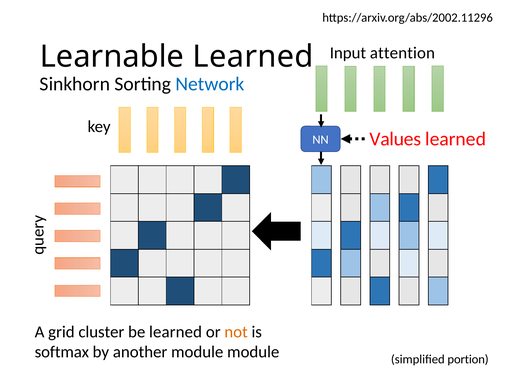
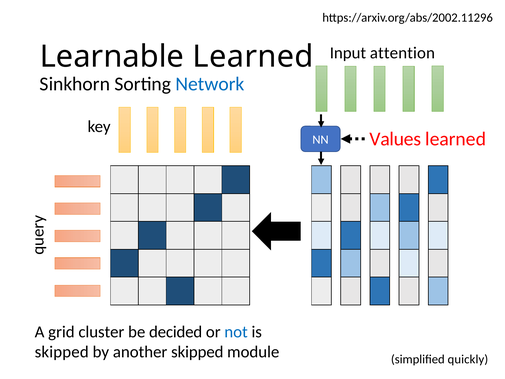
be learned: learned -> decided
not colour: orange -> blue
softmax at (62, 352): softmax -> skipped
another module: module -> skipped
portion: portion -> quickly
